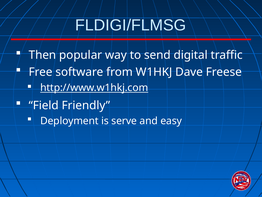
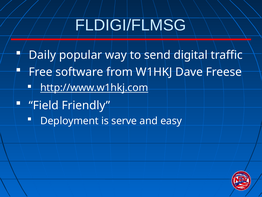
Then: Then -> Daily
